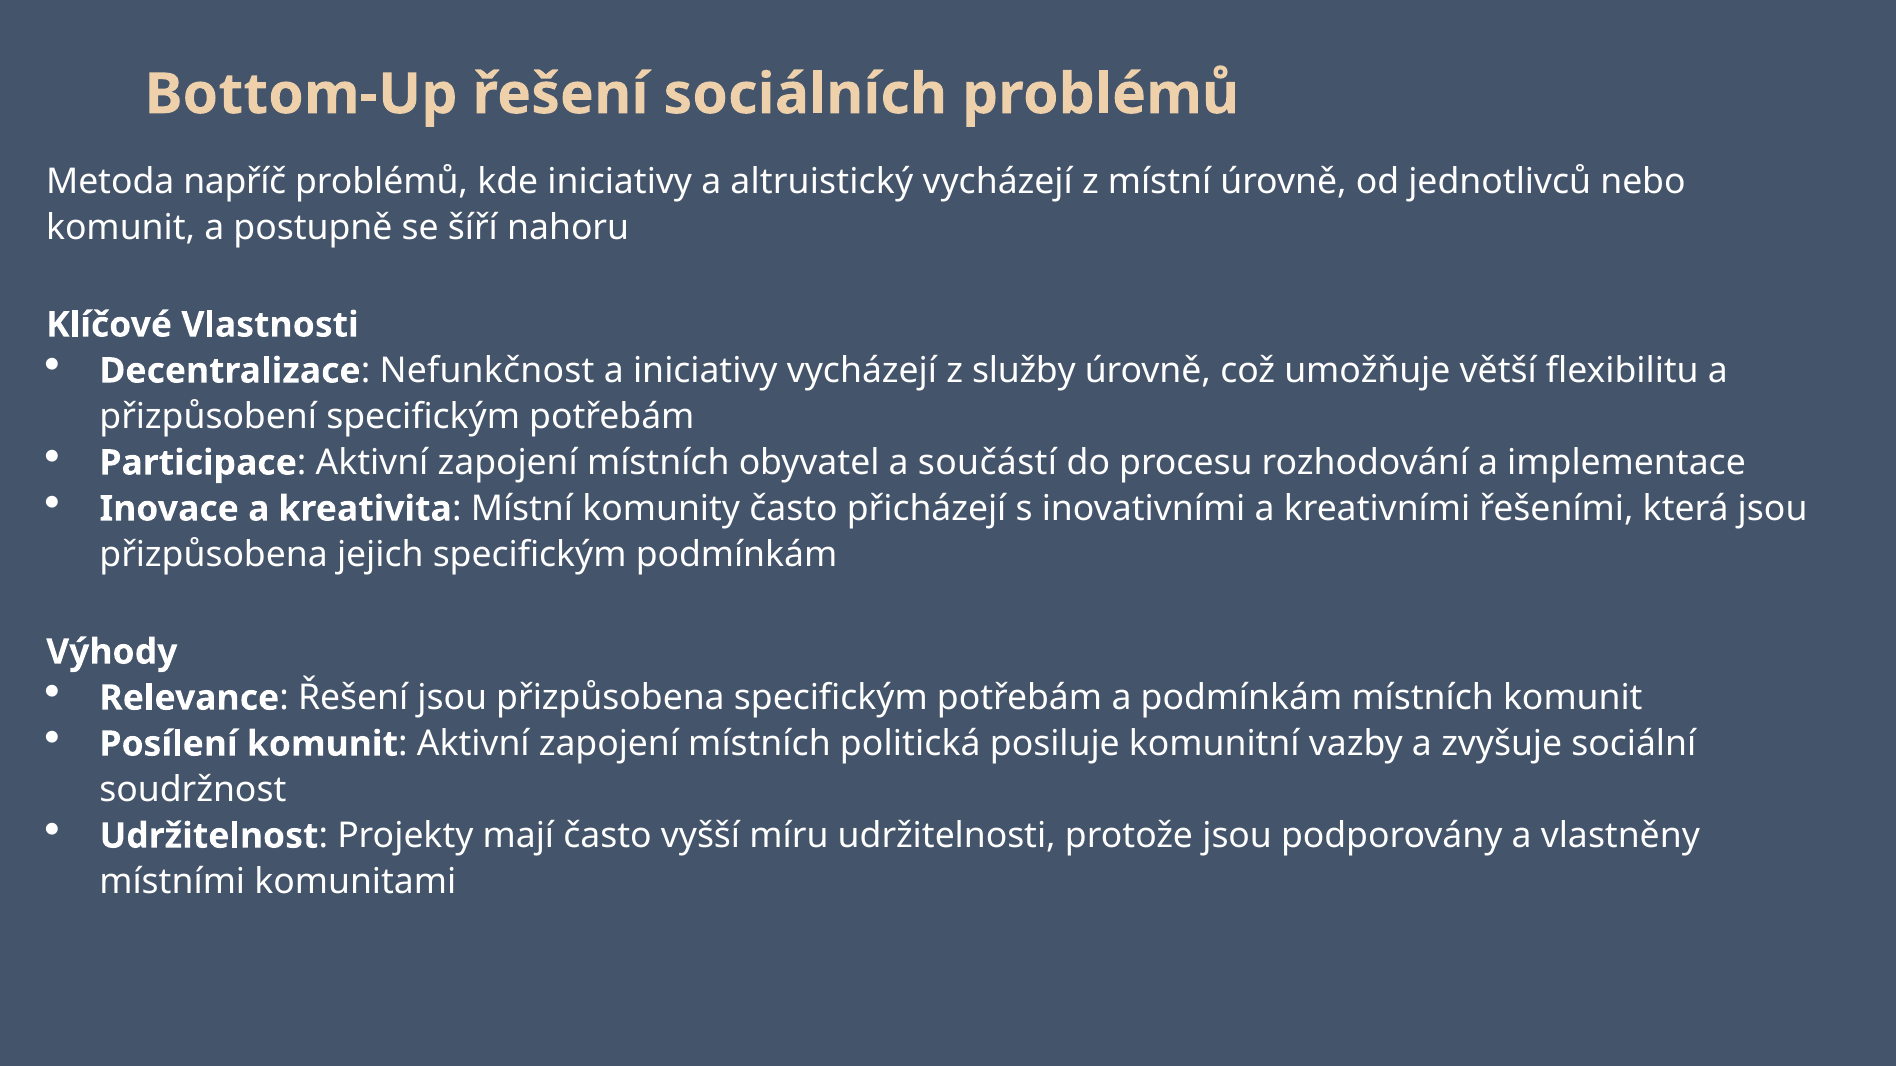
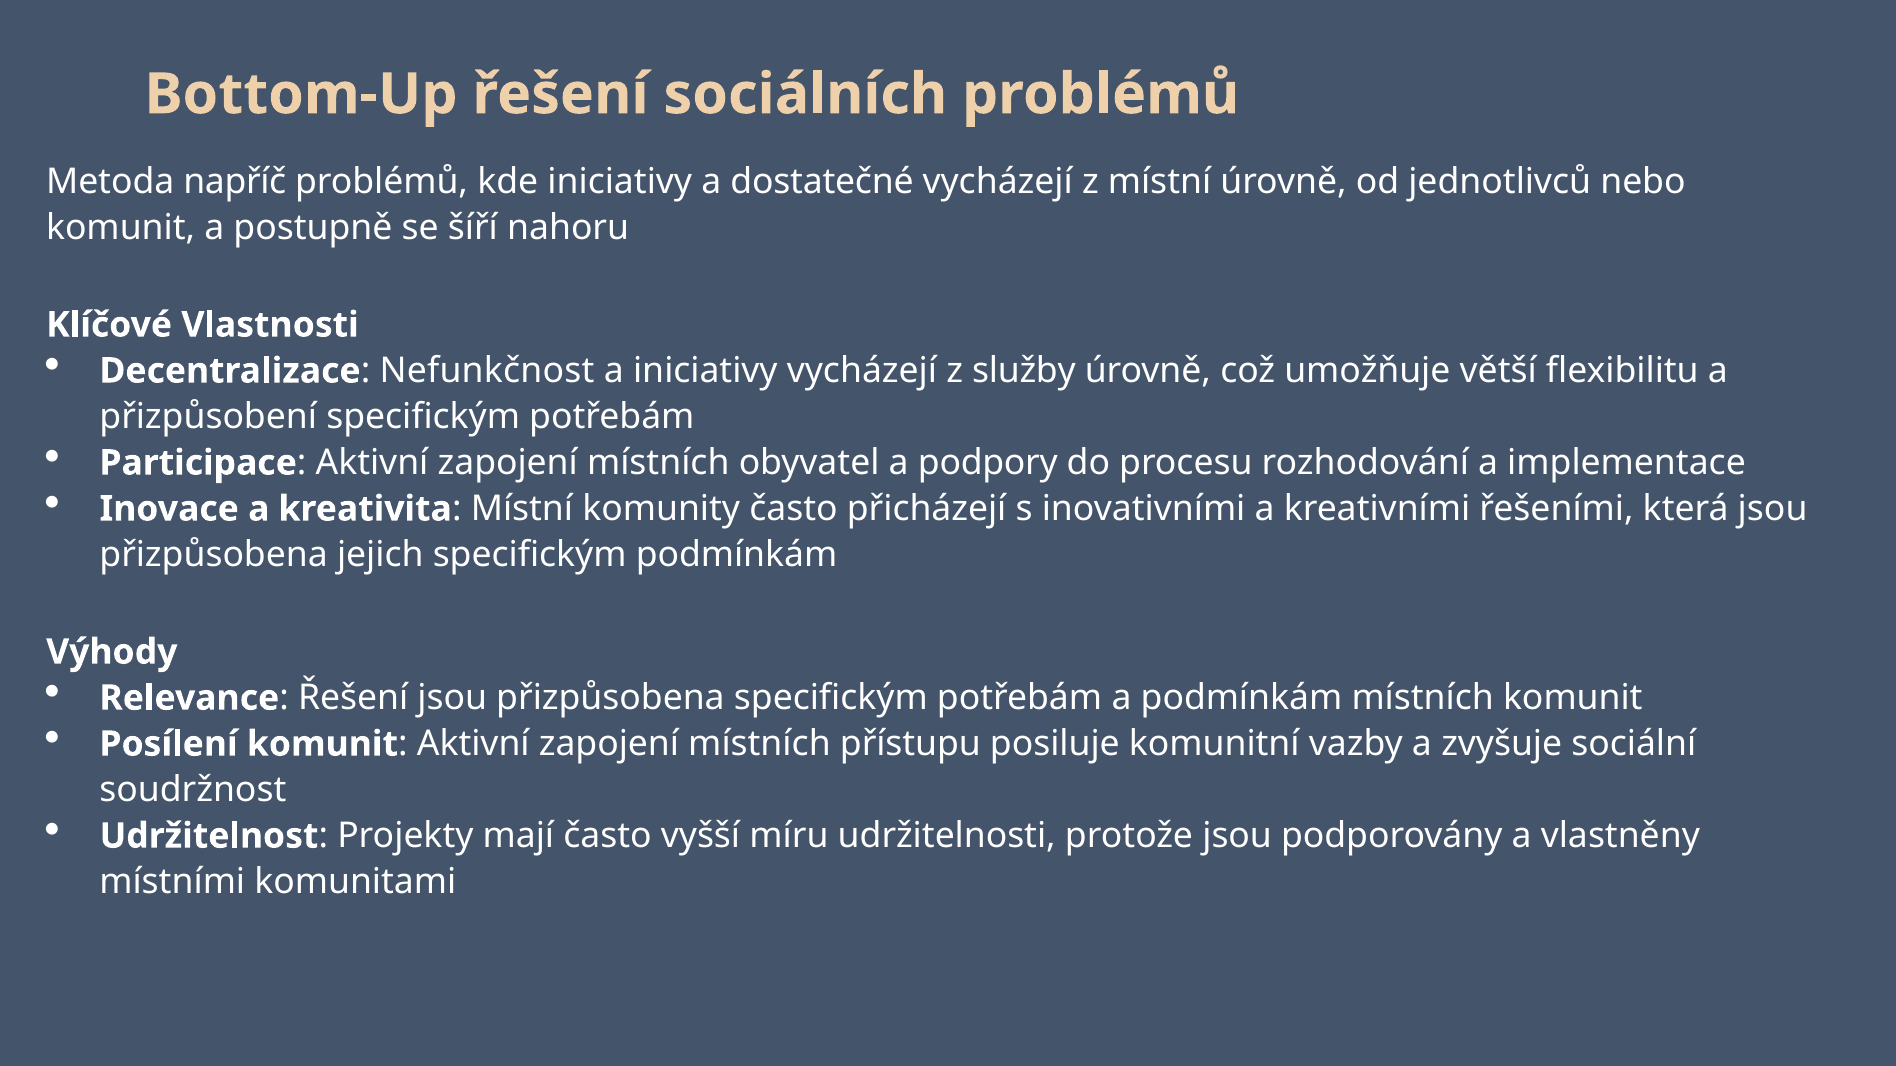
altruistický: altruistický -> dostatečné
součástí: součástí -> podpory
politická: politická -> přístupu
